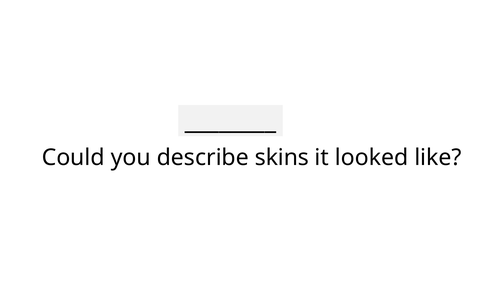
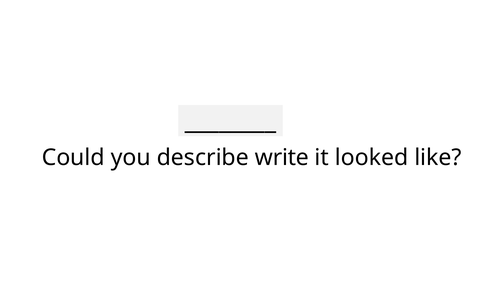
skins: skins -> write
